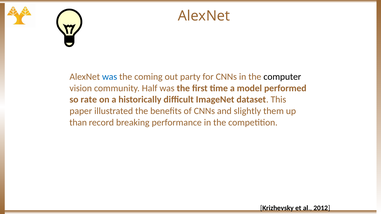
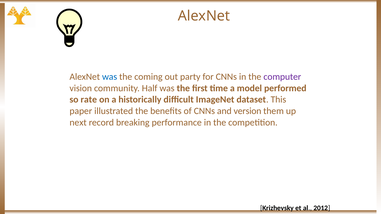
computer colour: black -> purple
slightly: slightly -> version
than: than -> next
